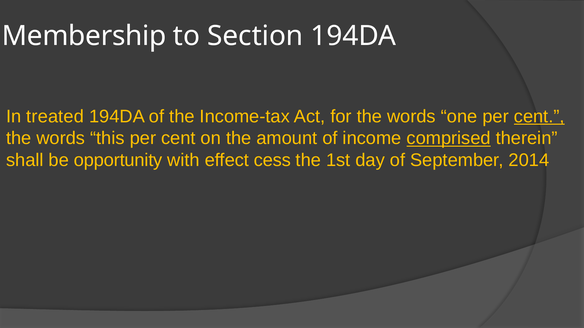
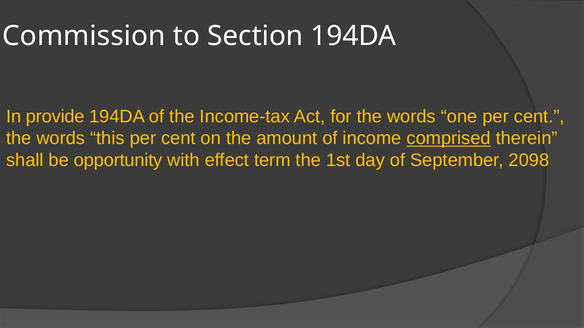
Membership: Membership -> Commission
treated: treated -> provide
cent at (539, 117) underline: present -> none
cess: cess -> term
2014: 2014 -> 2098
